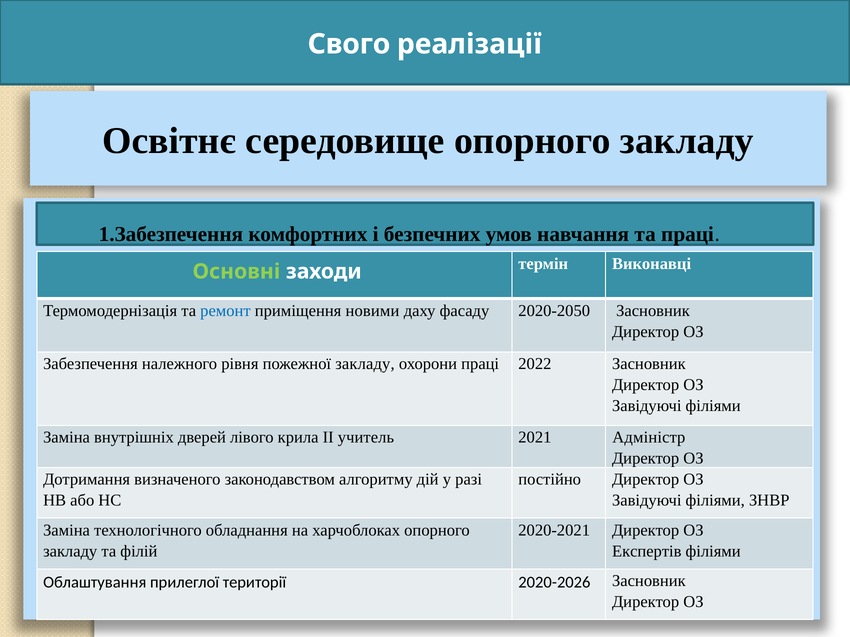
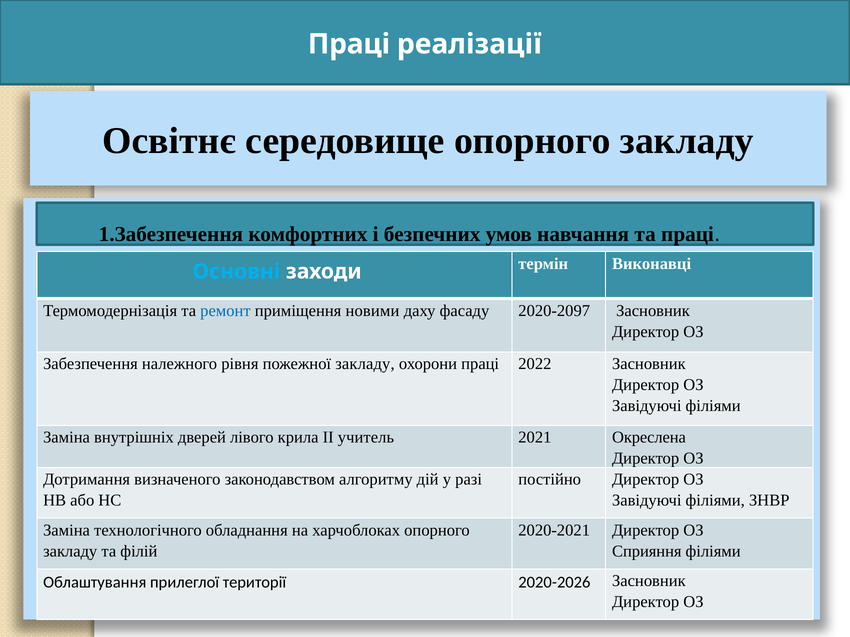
Свого at (349, 44): Свого -> Праці
Основні colour: light green -> light blue
2020-2050: 2020-2050 -> 2020-2097
Адміністр: Адміністр -> Окреслена
Експертів: Експертів -> Сприяння
